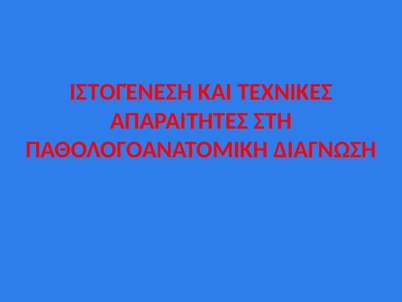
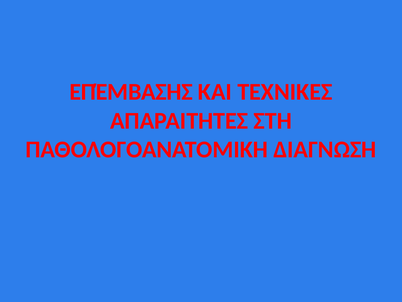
ΙΣΤΟΓΈΝΕΣΗ: ΙΣΤΟΓΈΝΕΣΗ -> ΕΠΈΜΒΑΣΗΣ
